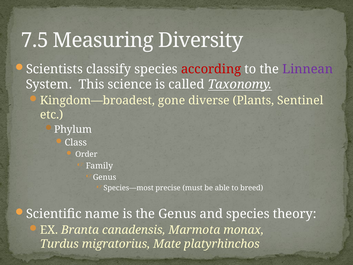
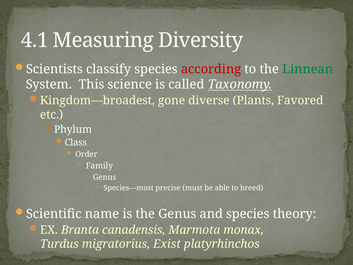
7.5: 7.5 -> 4.1
Linnean colour: purple -> green
Sentinel: Sentinel -> Favored
Mate: Mate -> Exist
